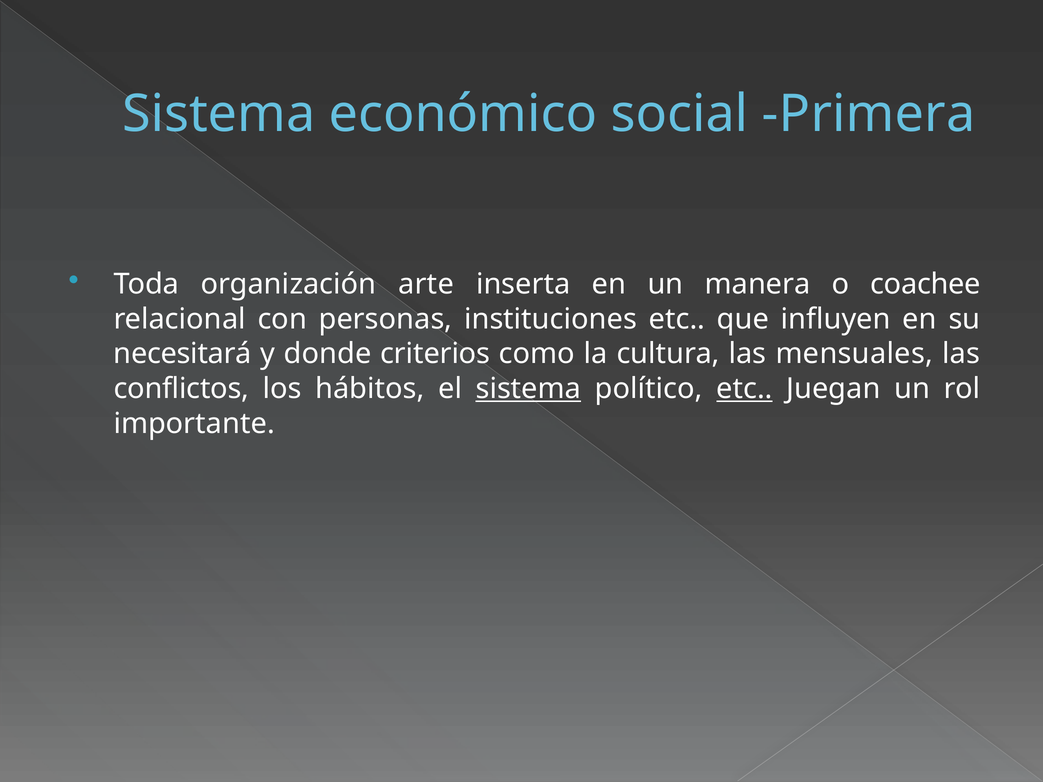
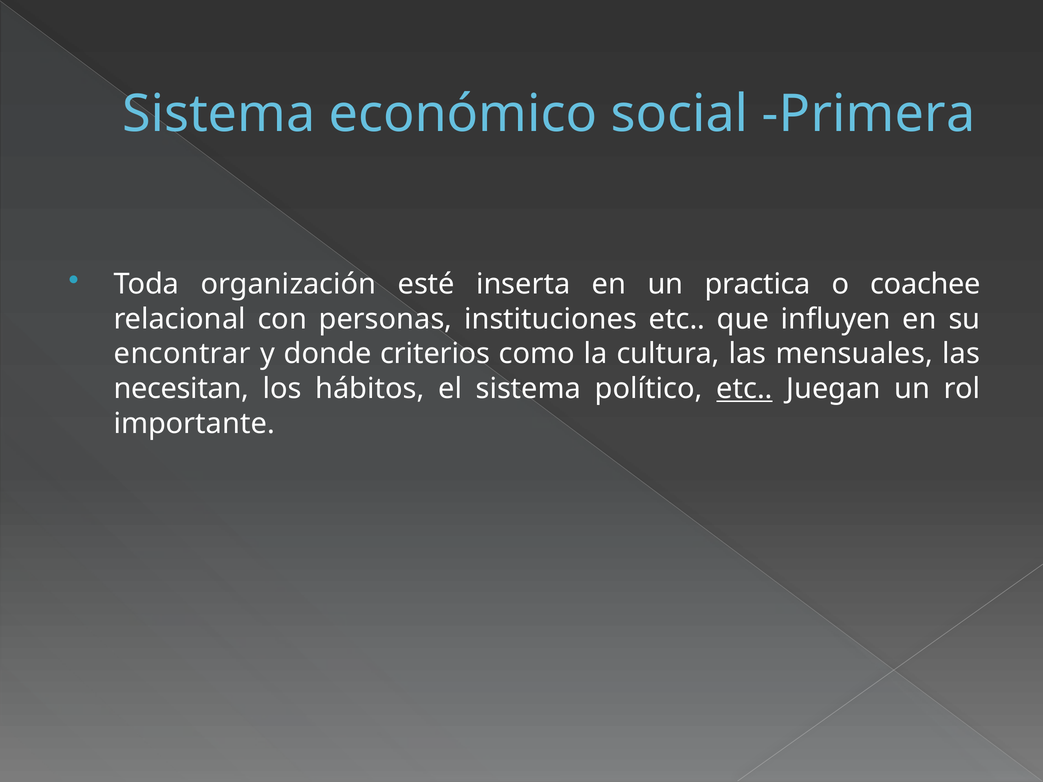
arte: arte -> esté
manera: manera -> practica
necesitará: necesitará -> encontrar
conflictos: conflictos -> necesitan
sistema at (528, 389) underline: present -> none
